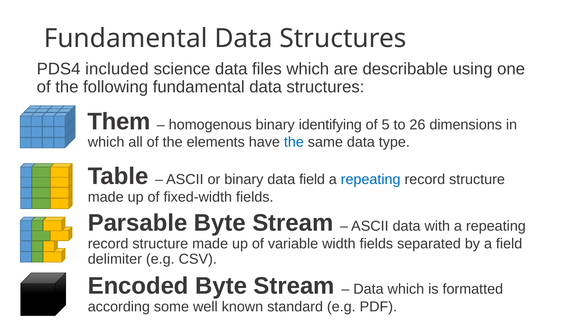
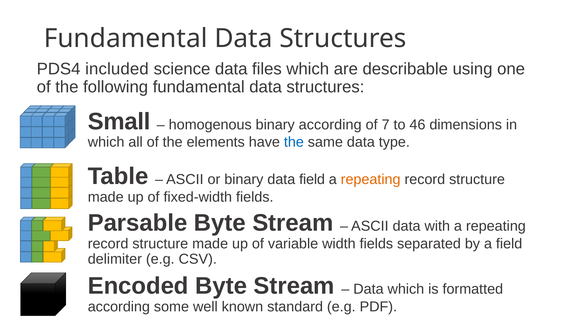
Them: Them -> Small
binary identifying: identifying -> according
5: 5 -> 7
26: 26 -> 46
repeating at (371, 179) colour: blue -> orange
